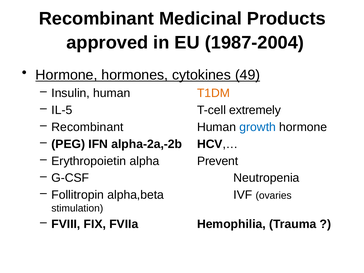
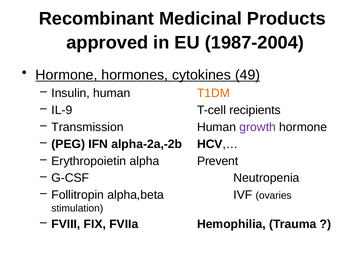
IL-5: IL-5 -> IL-9
extremely: extremely -> recipients
Recombinant at (87, 127): Recombinant -> Transmission
growth colour: blue -> purple
